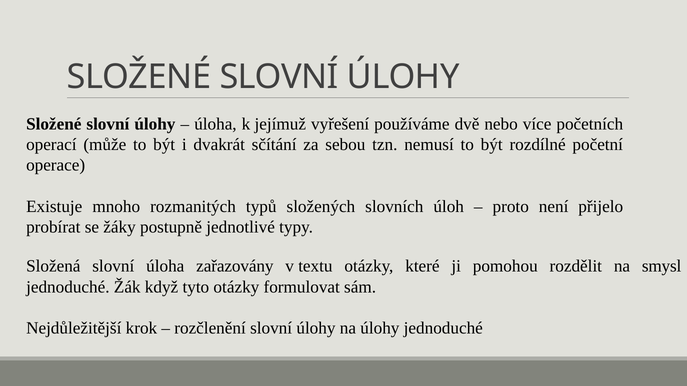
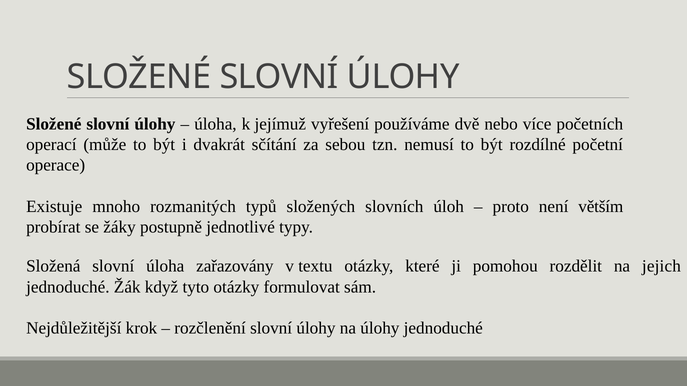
přijelo: přijelo -> větším
smysl: smysl -> jejich
